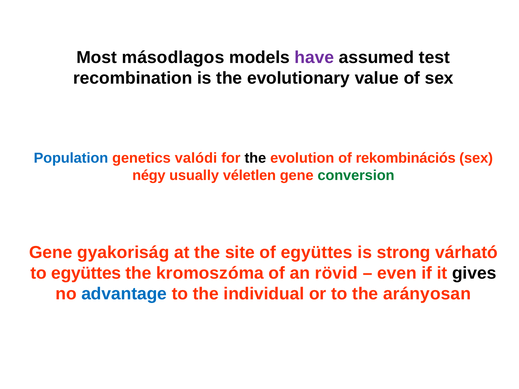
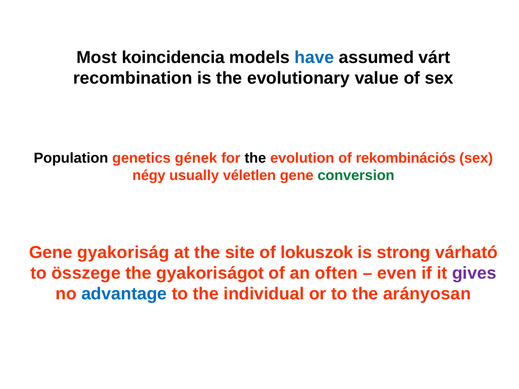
másodlagos: másodlagos -> koincidencia
have colour: purple -> blue
test: test -> várt
Population colour: blue -> black
valódi: valódi -> gének
of együttes: együttes -> lokuszok
to együttes: együttes -> összege
kromoszóma: kromoszóma -> gyakoriságot
rövid: rövid -> often
gives colour: black -> purple
